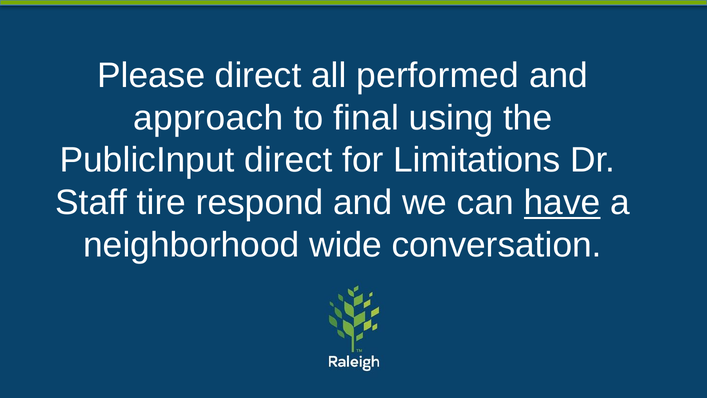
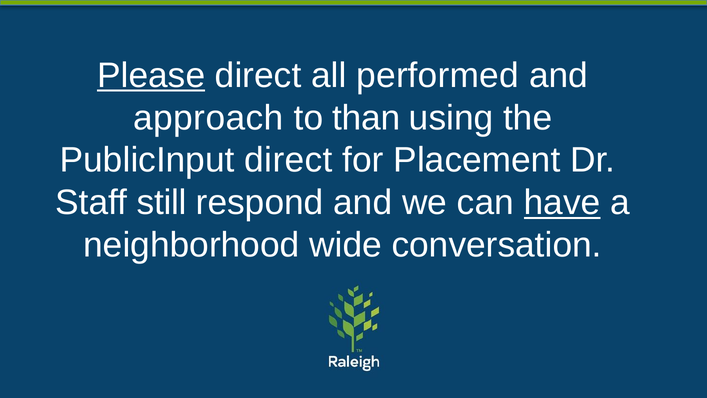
Please underline: none -> present
final: final -> than
Limitations: Limitations -> Placement
tire: tire -> still
